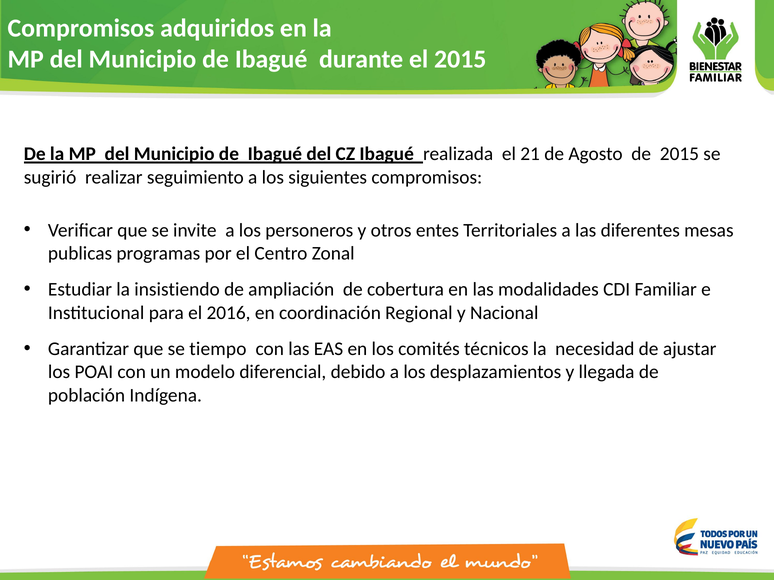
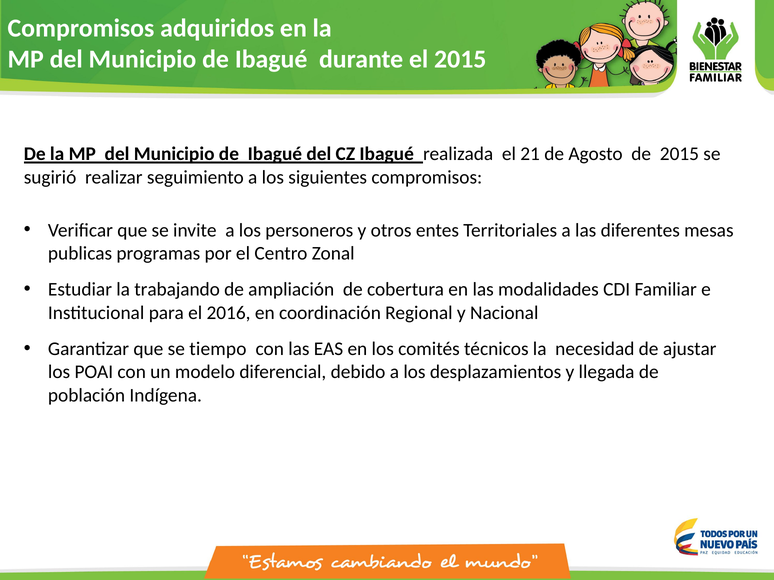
insistiendo: insistiendo -> trabajando
